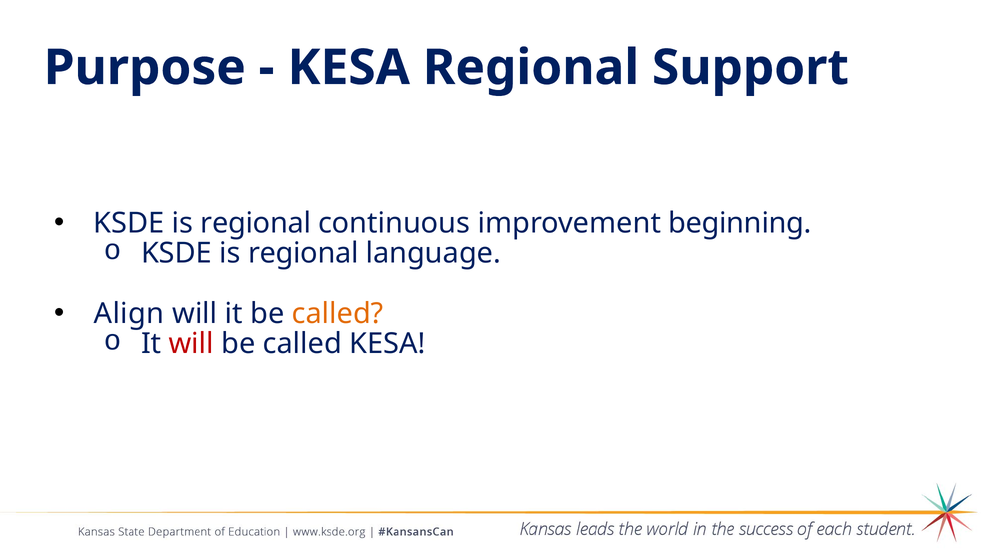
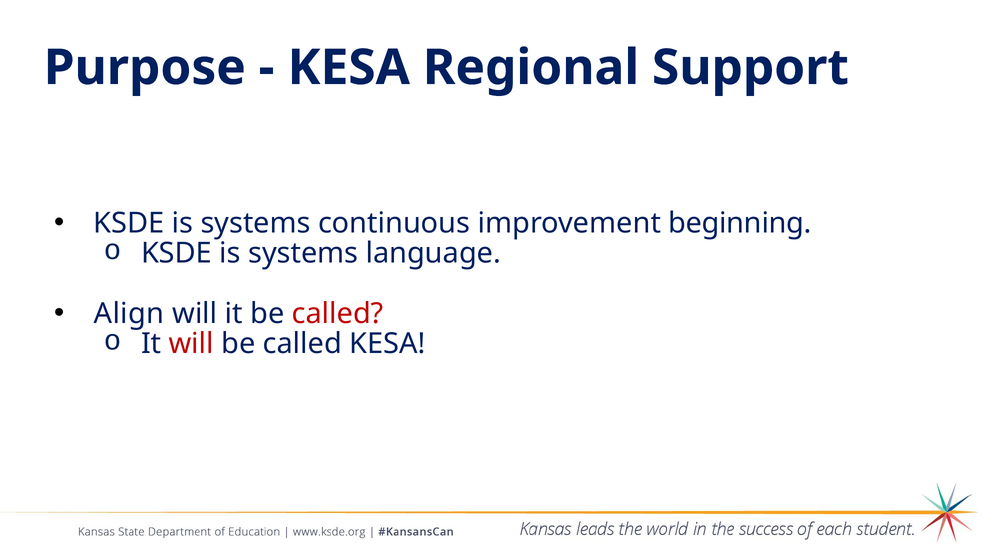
regional at (256, 223): regional -> systems
regional at (303, 254): regional -> systems
called at (338, 314) colour: orange -> red
